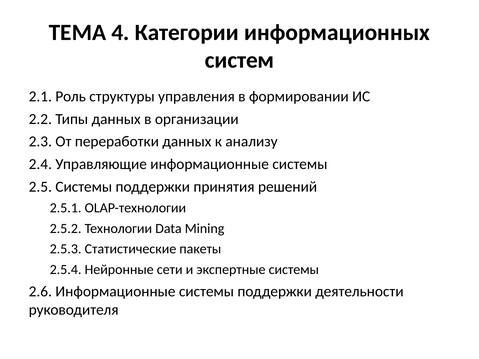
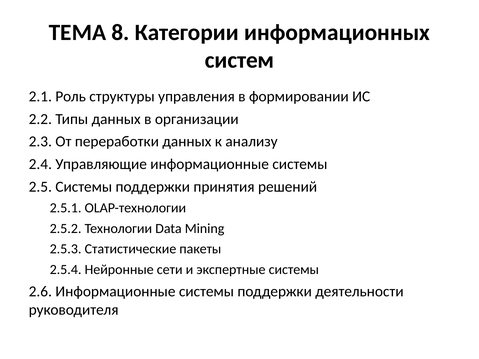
4: 4 -> 8
